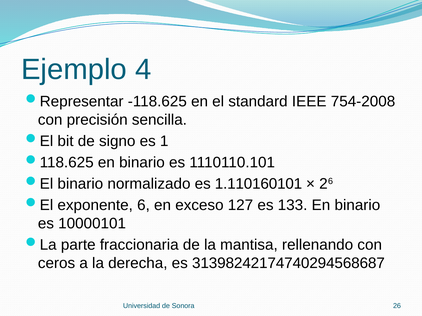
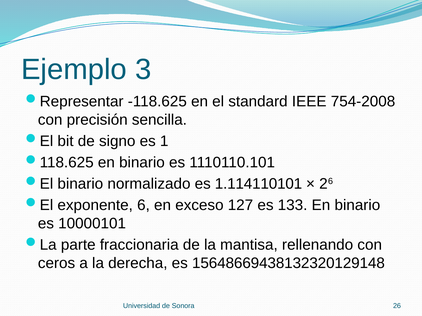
4: 4 -> 3
1.110160101: 1.110160101 -> 1.114110101
31398242174740294568687: 31398242174740294568687 -> 15648669438132320129148
